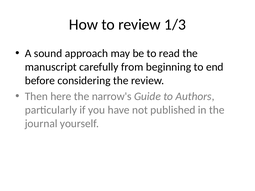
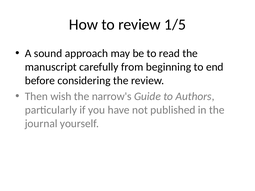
1/3: 1/3 -> 1/5
here: here -> wish
